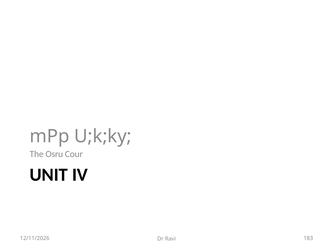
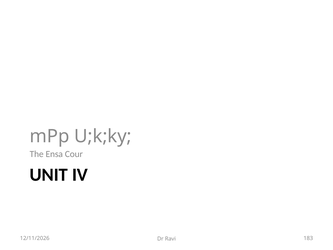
Osru: Osru -> Ensa
